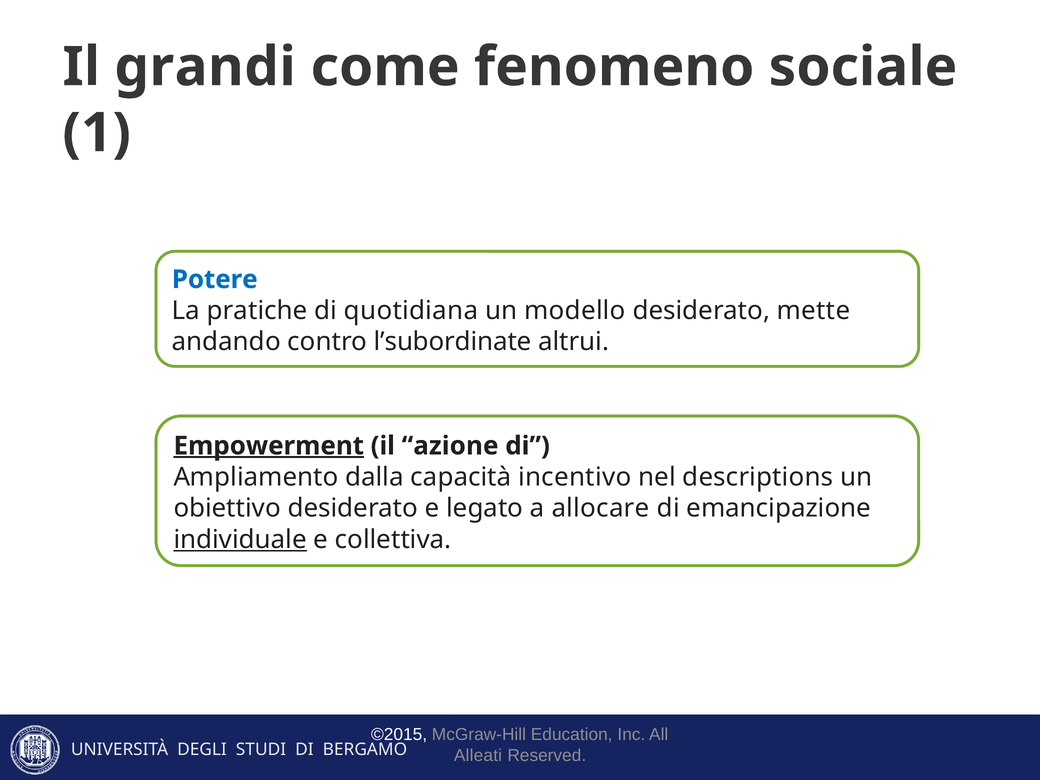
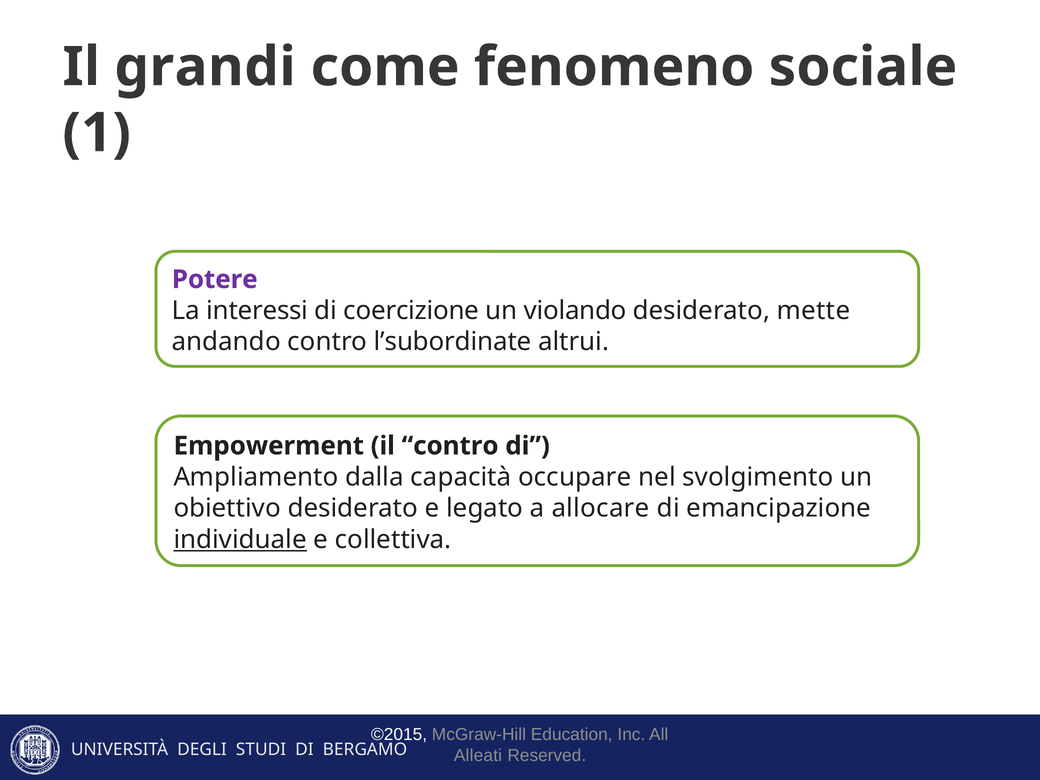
Potere colour: blue -> purple
pratiche: pratiche -> interessi
quotidiana: quotidiana -> coercizione
modello: modello -> violando
Empowerment underline: present -> none
il azione: azione -> contro
incentivo: incentivo -> occupare
descriptions: descriptions -> svolgimento
